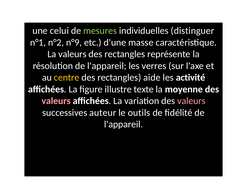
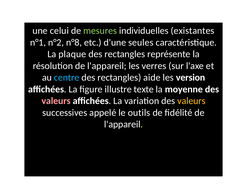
distinguer: distinguer -> existantes
n°9: n°9 -> n°8
masse: masse -> seules
La valeurs: valeurs -> plaque
centre colour: yellow -> light blue
activité: activité -> version
valeurs at (191, 101) colour: pink -> yellow
auteur: auteur -> appelé
